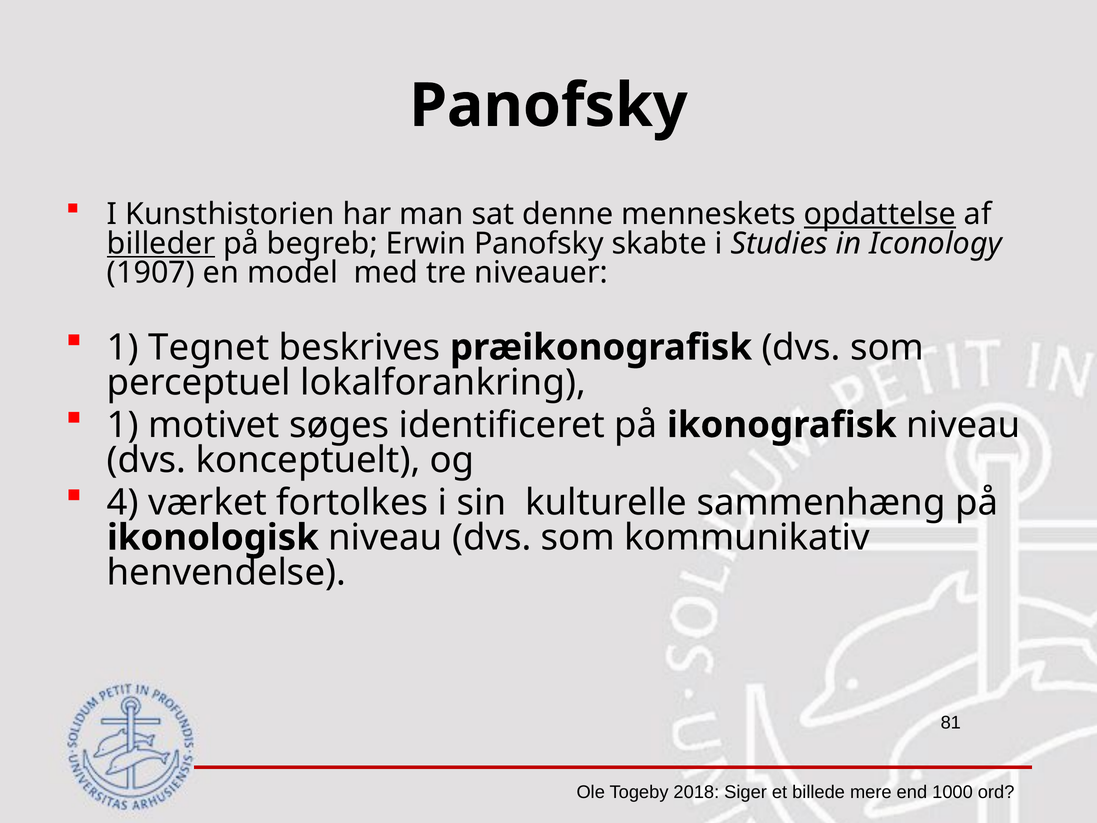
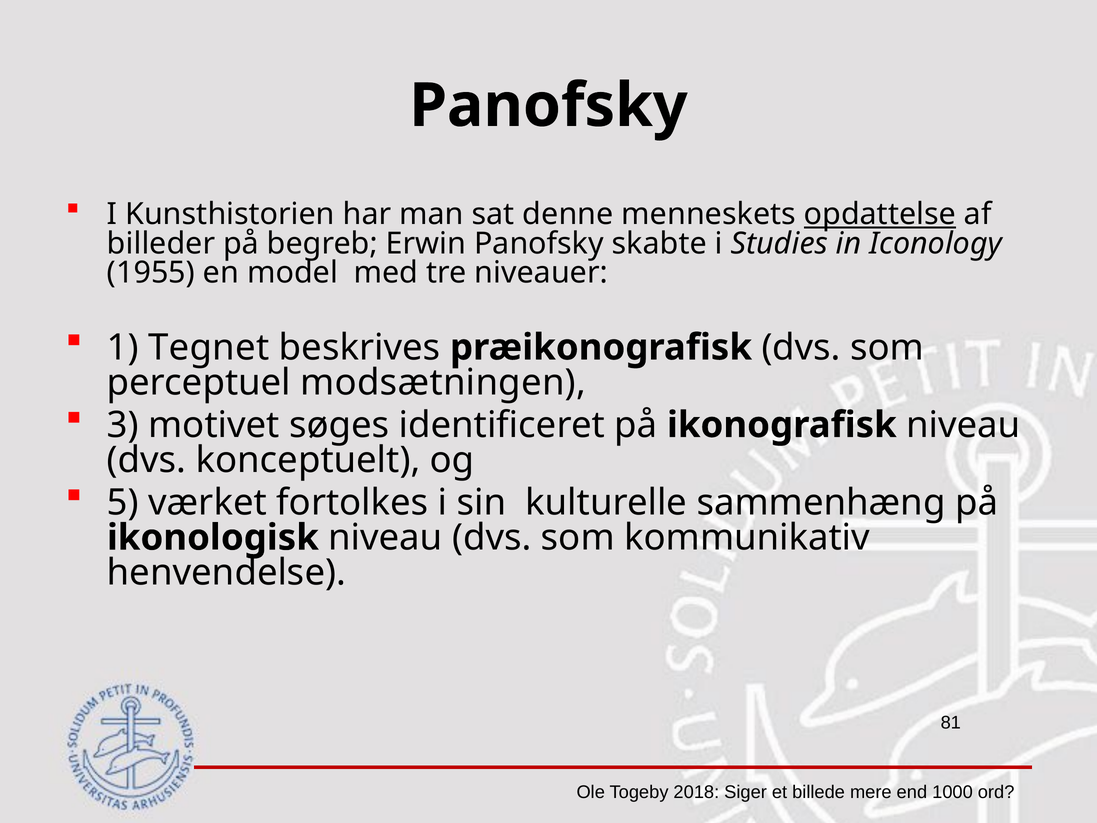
billeder underline: present -> none
1907: 1907 -> 1955
lokalforankring: lokalforankring -> modsætningen
1 at (123, 425): 1 -> 3
4: 4 -> 5
